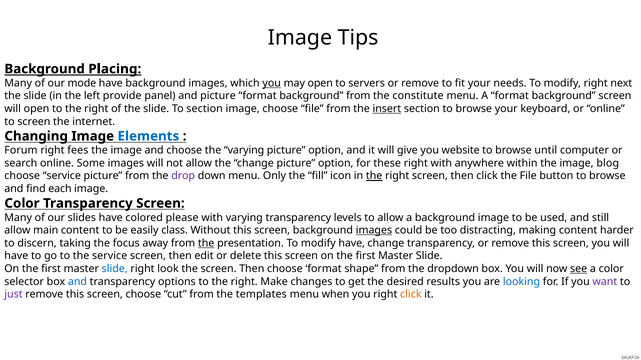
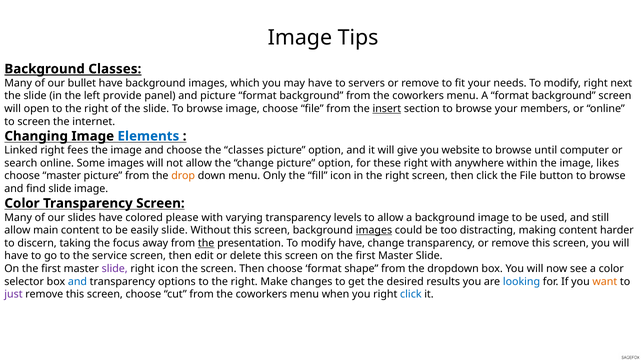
Background Placing: Placing -> Classes
mode: mode -> bullet
you at (272, 83) underline: present -> none
may open: open -> have
background from the constitute: constitute -> coworkers
slide To section: section -> browse
keyboard: keyboard -> members
Forum: Forum -> Linked
the varying: varying -> classes
blog: blog -> likes
choose service: service -> master
drop colour: purple -> orange
the at (374, 176) underline: present -> none
find each: each -> slide
easily class: class -> slide
slide at (115, 269) colour: blue -> purple
right look: look -> icon
see underline: present -> none
want colour: purple -> orange
cut from the templates: templates -> coworkers
click at (411, 295) colour: orange -> blue
